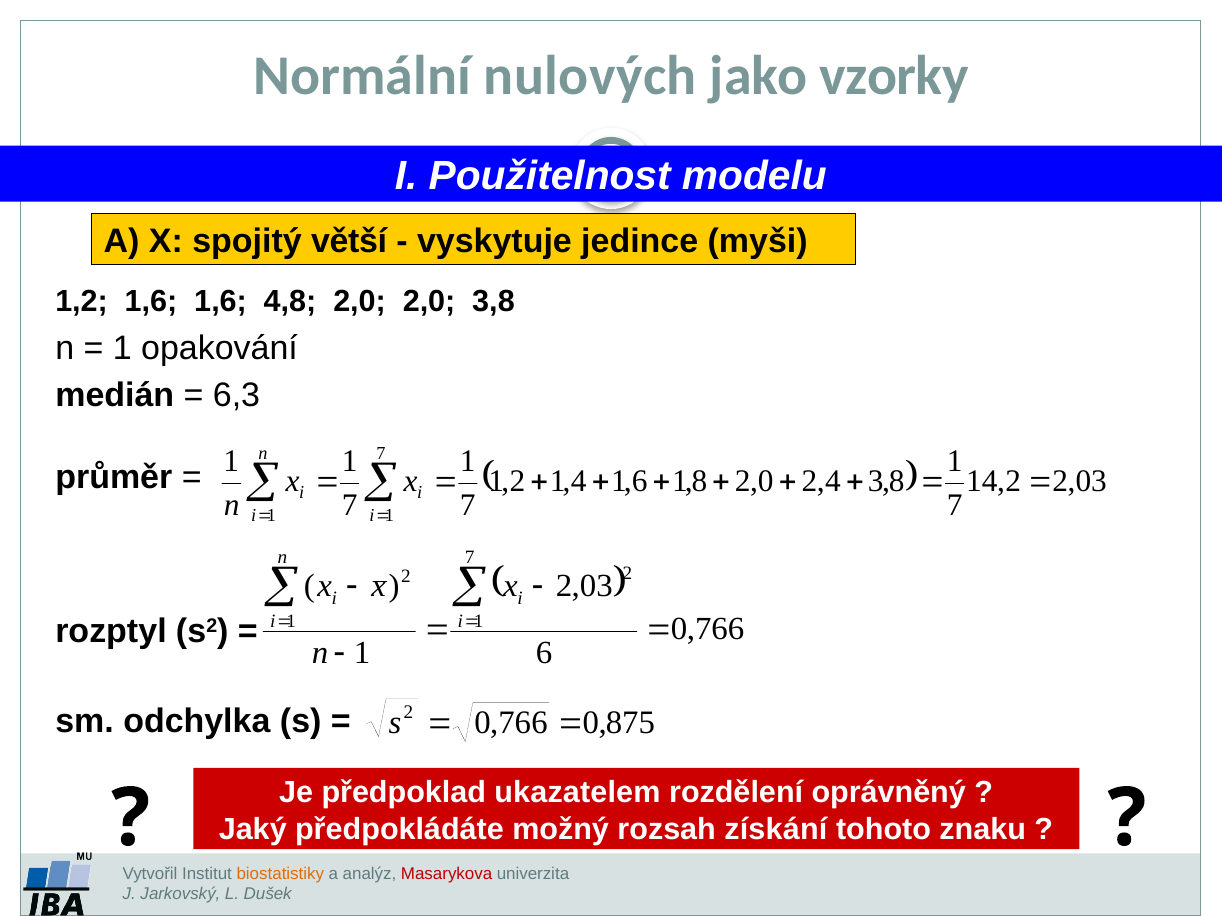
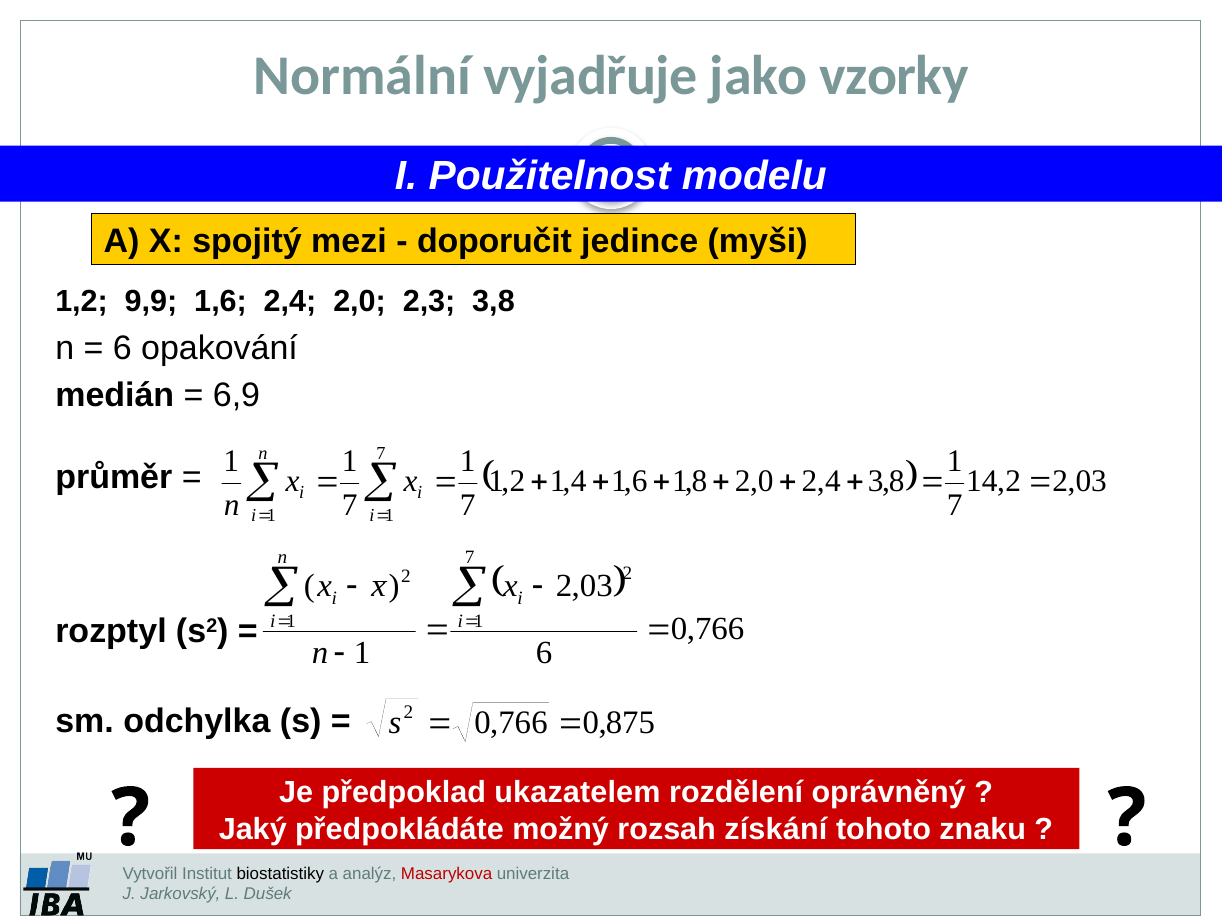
nulových: nulových -> vyjadřuje
větší: větší -> mezi
vyskytuje: vyskytuje -> doporučit
1,2 1,6: 1,6 -> 9,9
4,8: 4,8 -> 2,4
2,0 2,0: 2,0 -> 2,3
1 at (122, 348): 1 -> 6
6,3: 6,3 -> 6,9
biostatistiky colour: orange -> black
